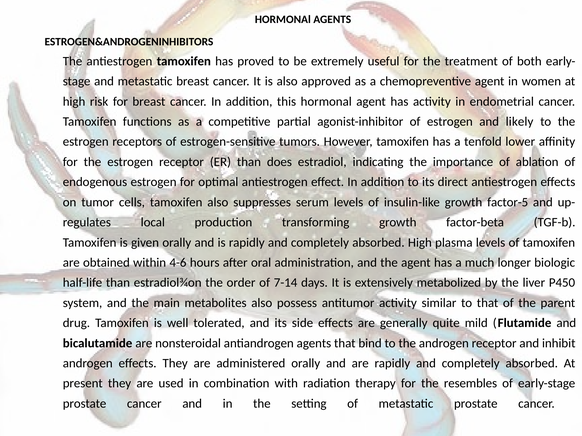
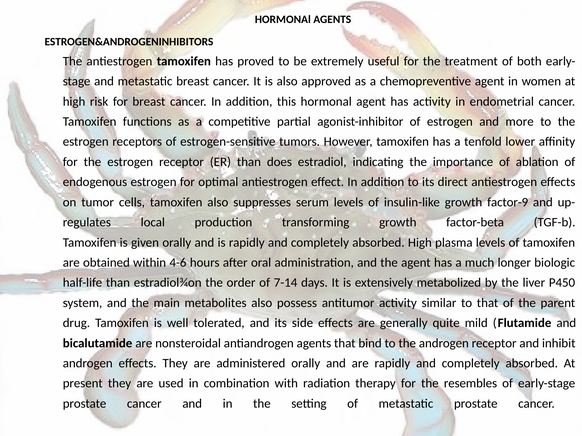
likely: likely -> more
factor-5: factor-5 -> factor-9
